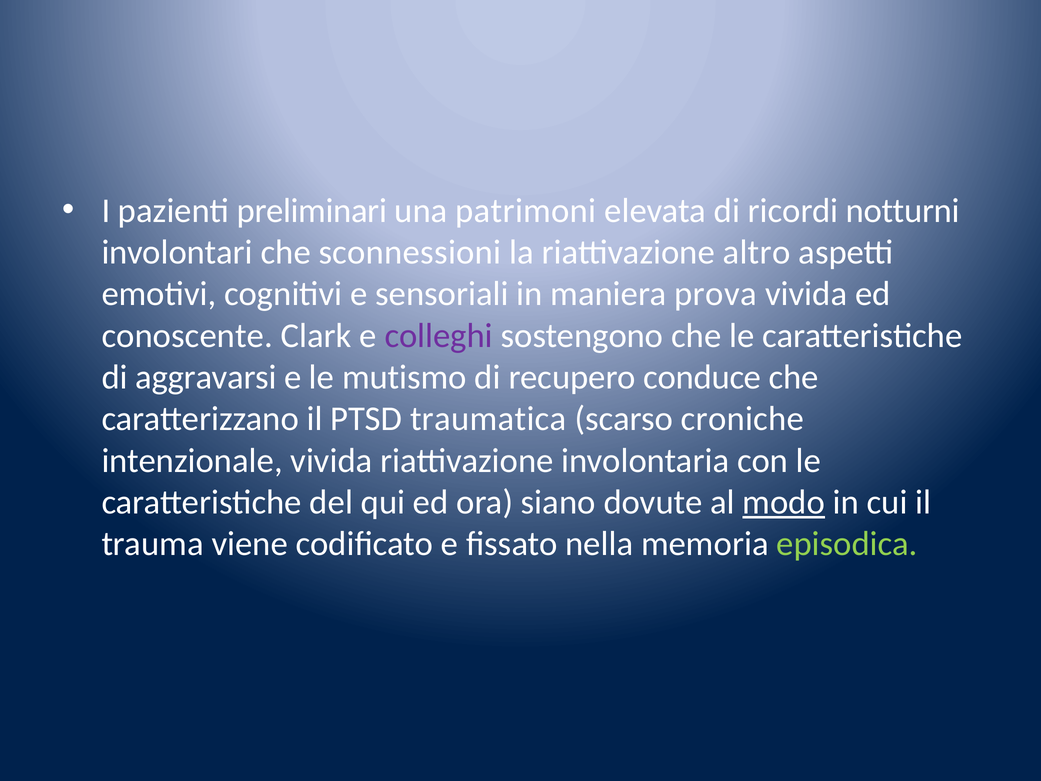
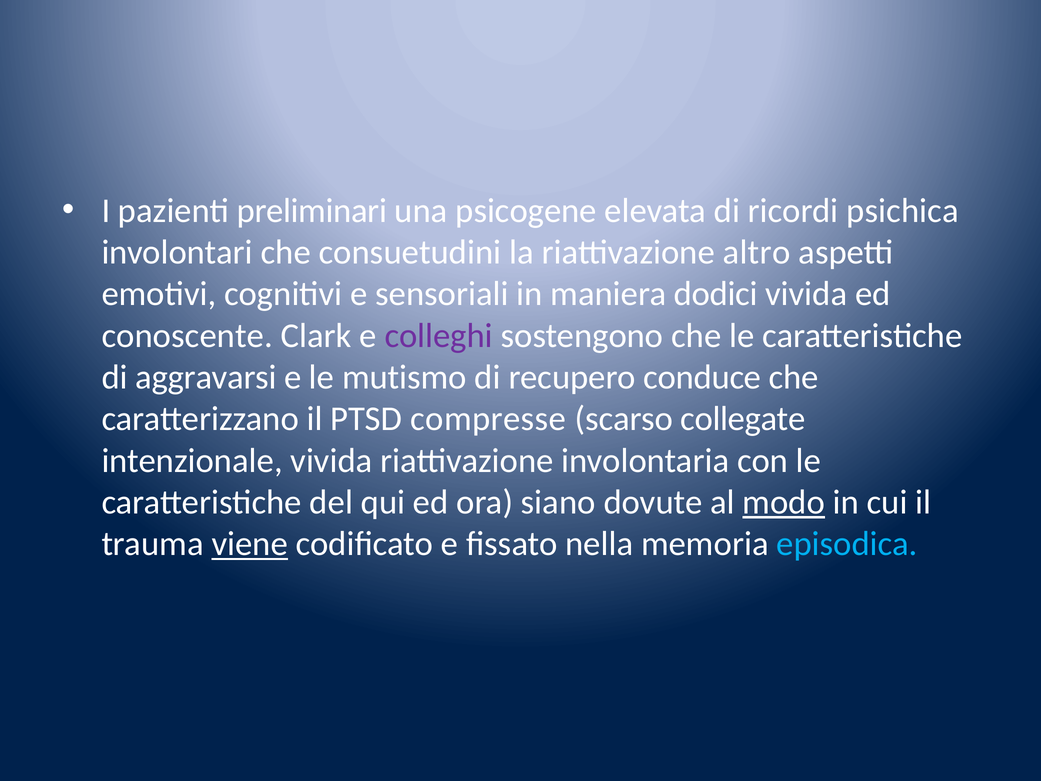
patrimoni: patrimoni -> psicogene
notturni: notturni -> psichica
sconnessioni: sconnessioni -> consuetudini
prova: prova -> dodici
traumatica: traumatica -> compresse
croniche: croniche -> collegate
viene underline: none -> present
episodica colour: light green -> light blue
